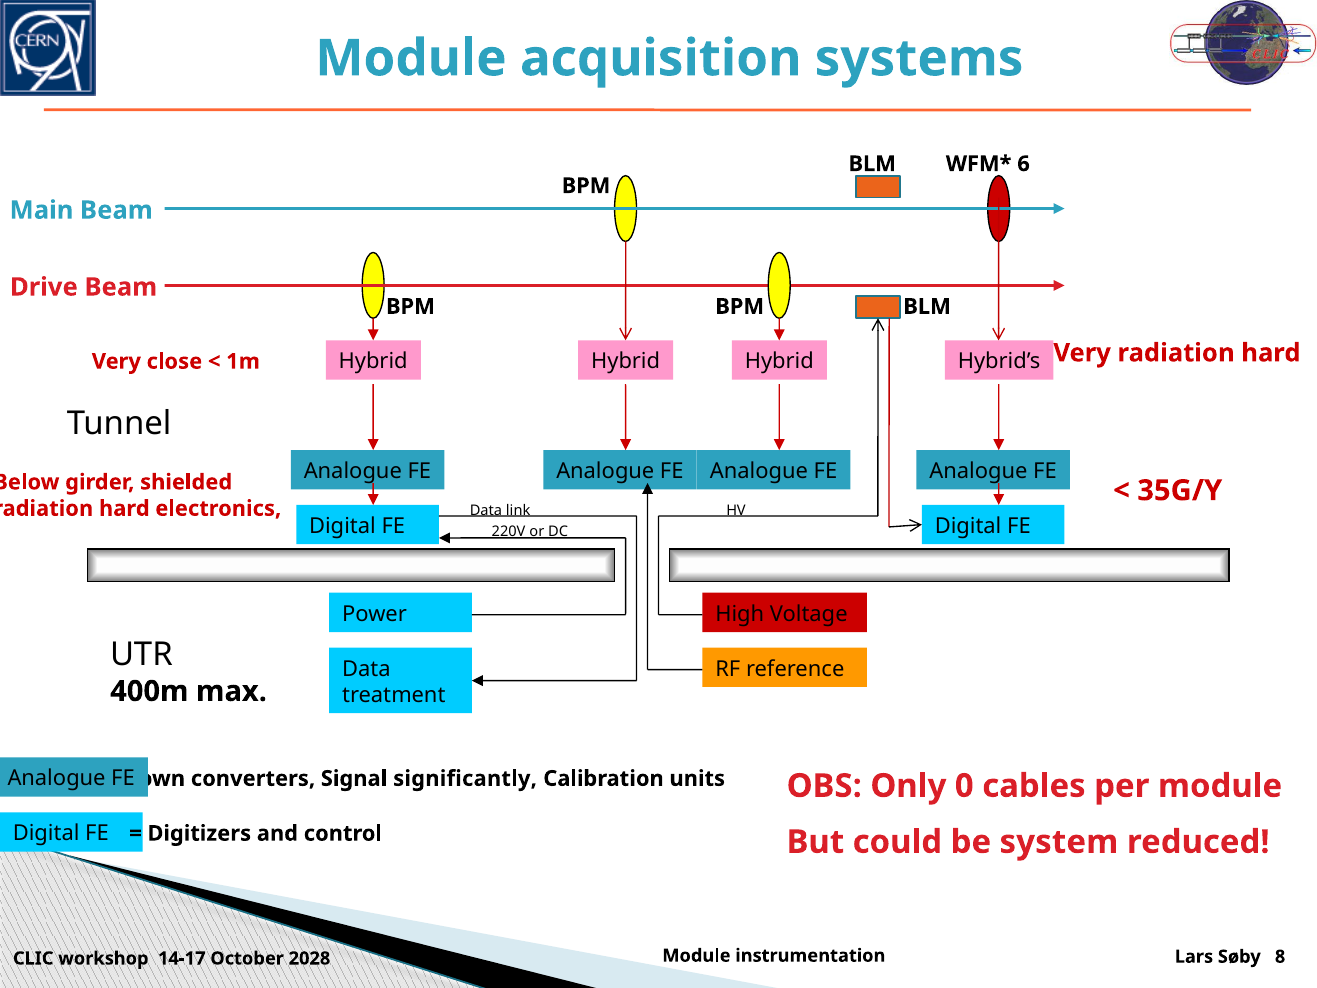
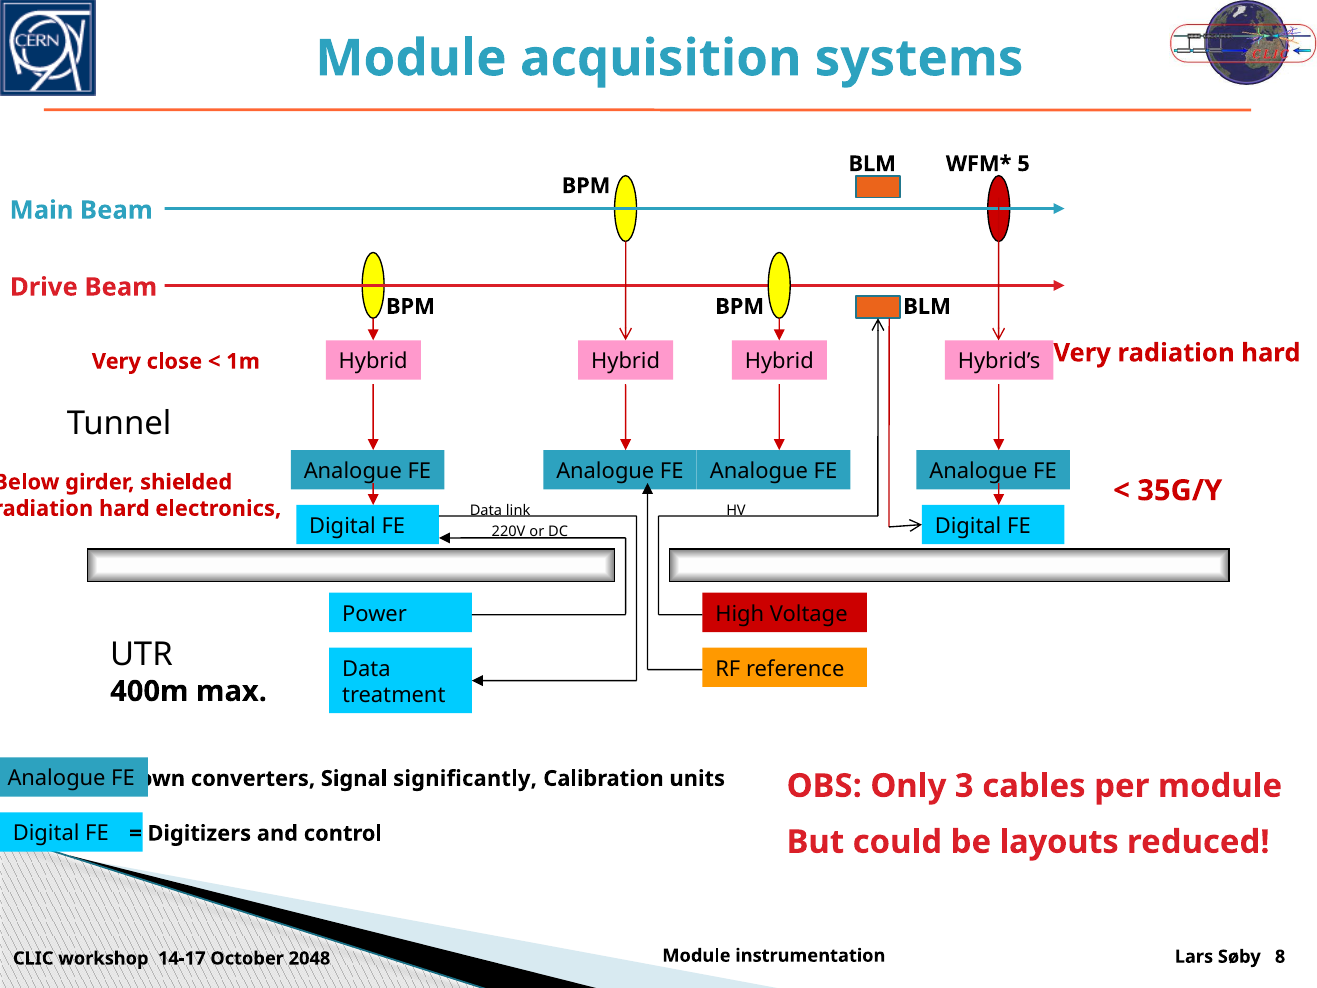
6: 6 -> 5
0: 0 -> 3
system: system -> layouts
2028: 2028 -> 2048
